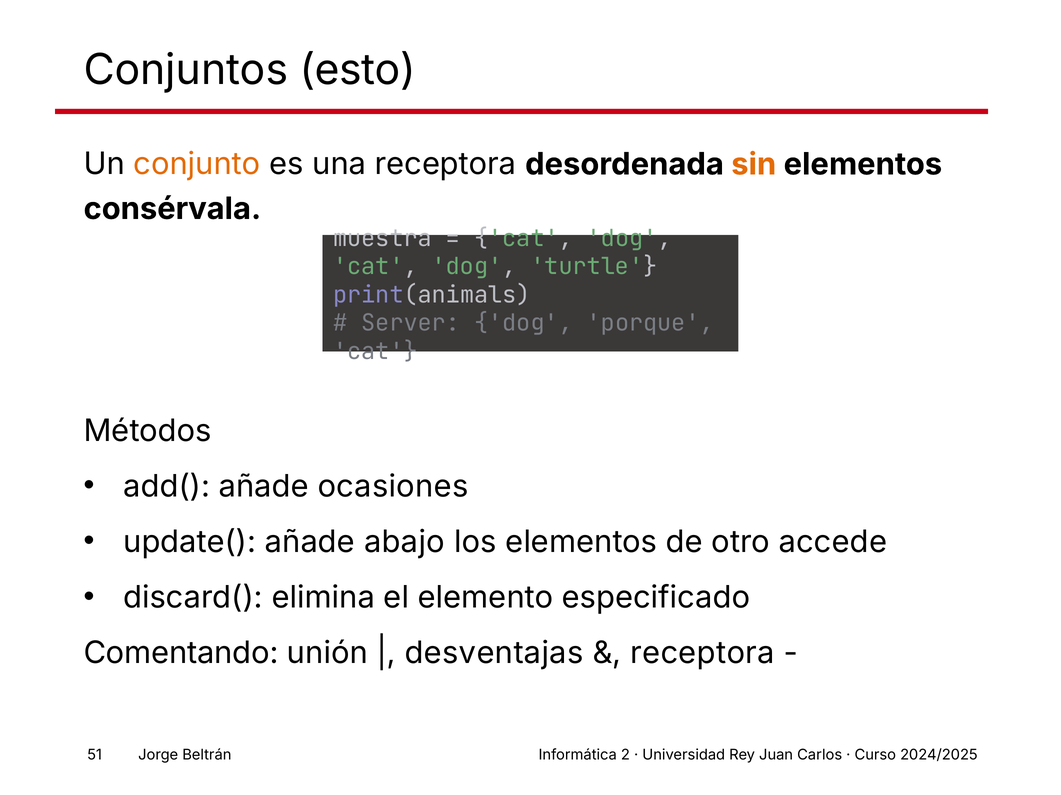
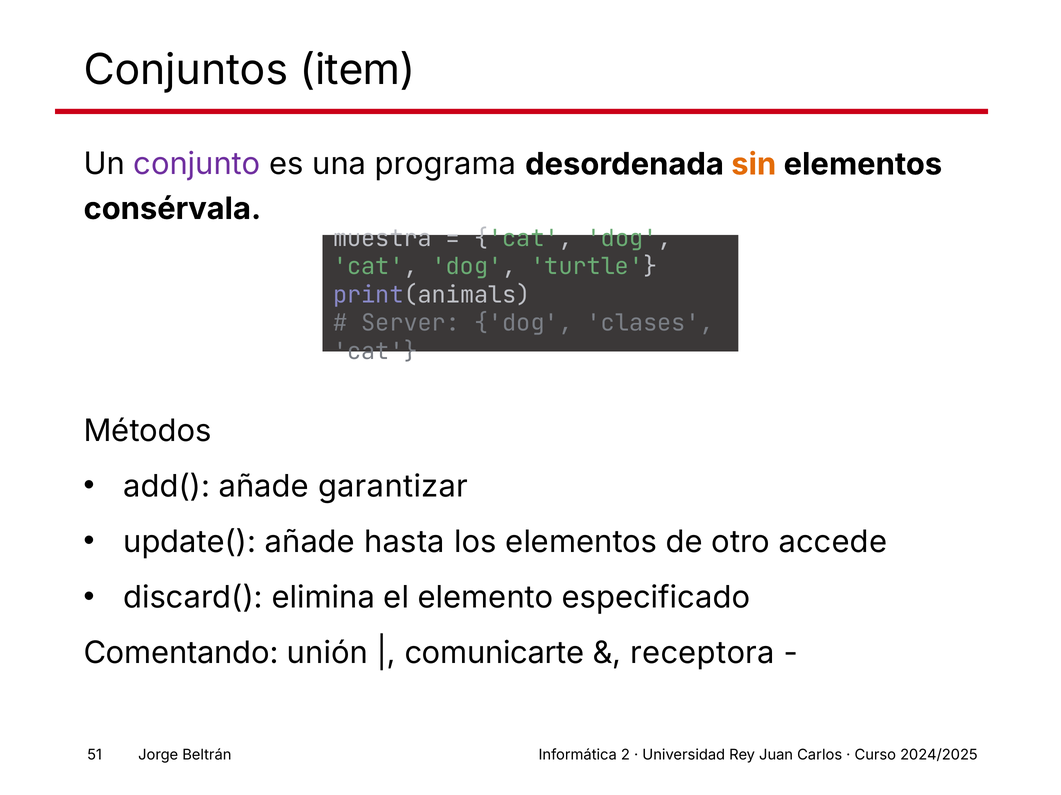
esto: esto -> item
conjunto colour: orange -> purple
una receptora: receptora -> programa
porque: porque -> clases
ocasiones: ocasiones -> garantizar
abajo: abajo -> hasta
desventajas: desventajas -> comunicarte
